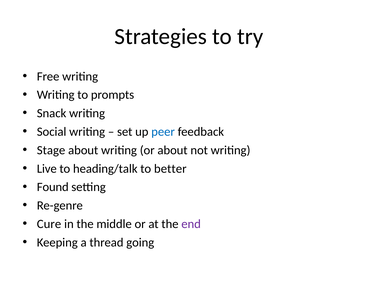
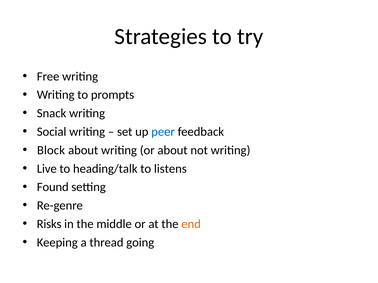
Stage: Stage -> Block
better: better -> listens
Cure: Cure -> Risks
end colour: purple -> orange
